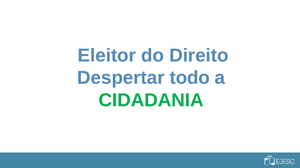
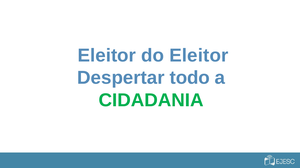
do Direito: Direito -> Eleitor
